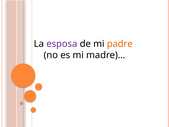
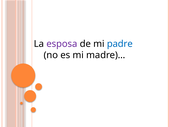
padre colour: orange -> blue
